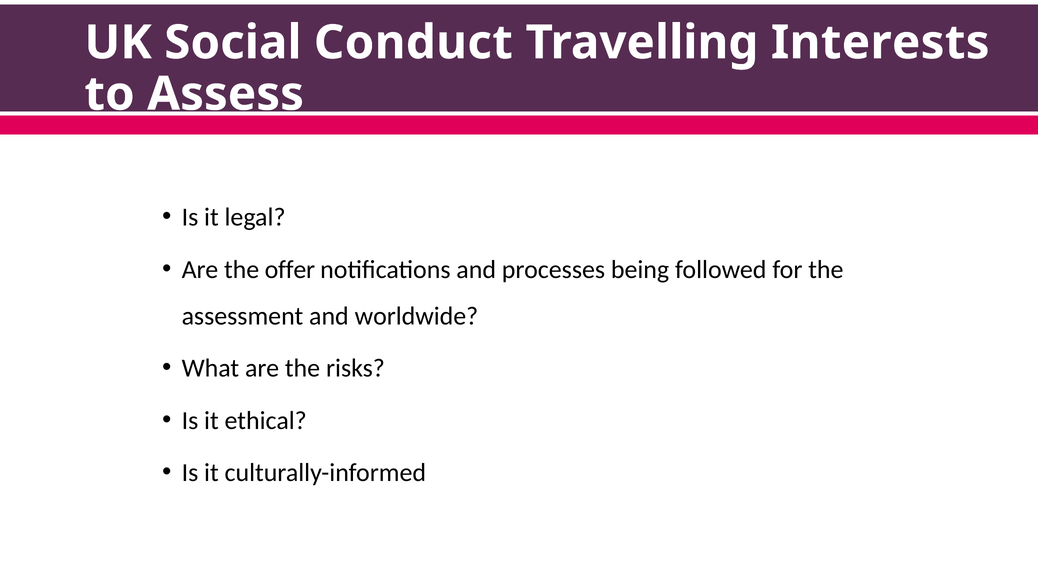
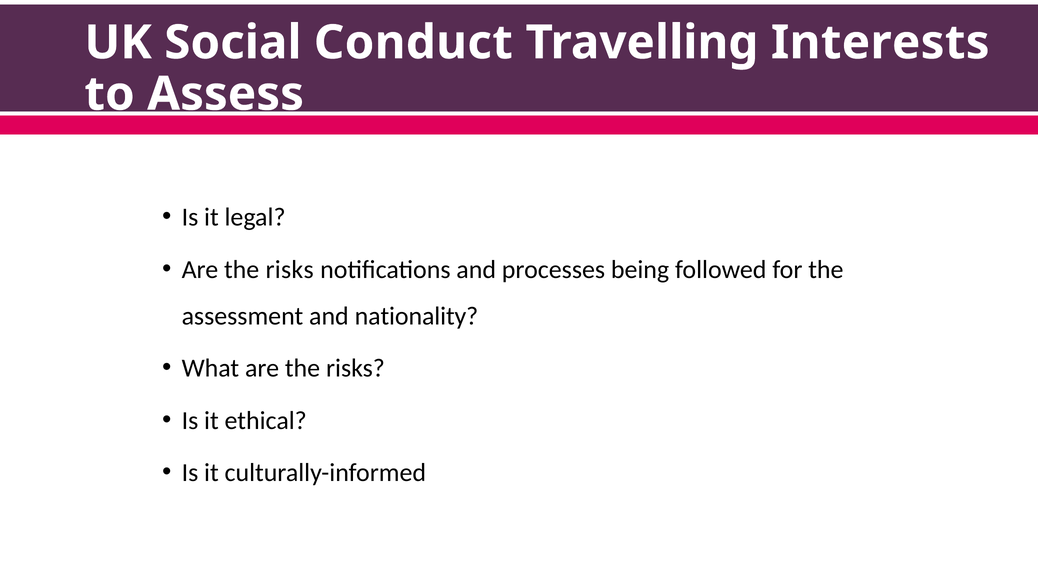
offer at (290, 269): offer -> risks
worldwide: worldwide -> nationality
